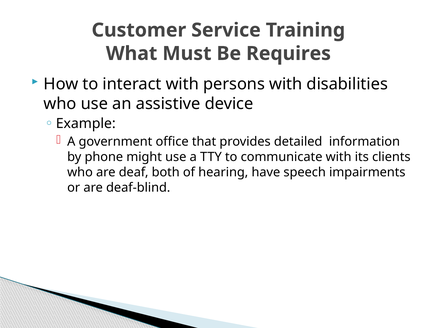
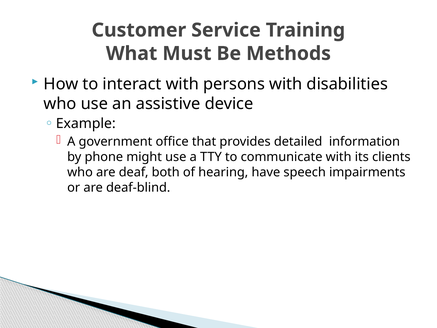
Requires: Requires -> Methods
